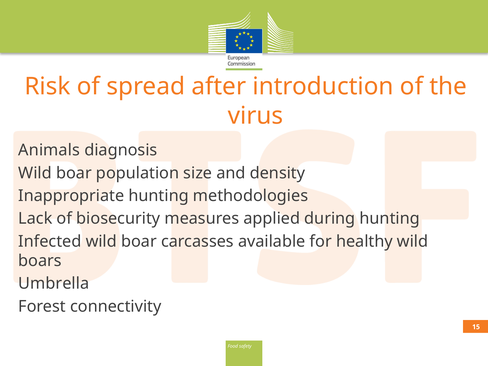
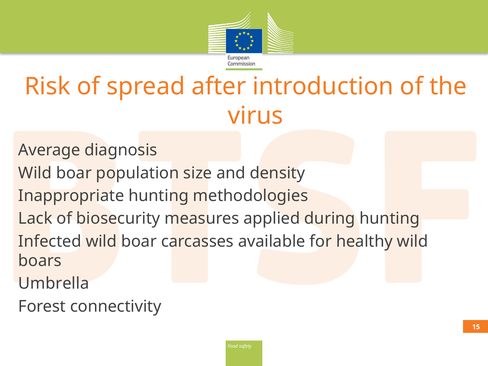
Animals: Animals -> Average
